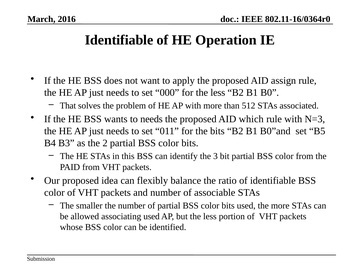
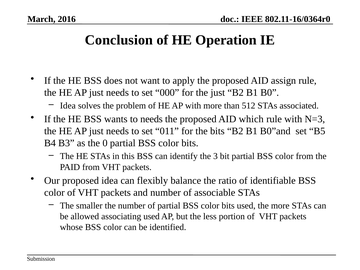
Identifiable at (119, 40): Identifiable -> Conclusion
for the less: less -> just
That at (68, 106): That -> Idea
2: 2 -> 0
